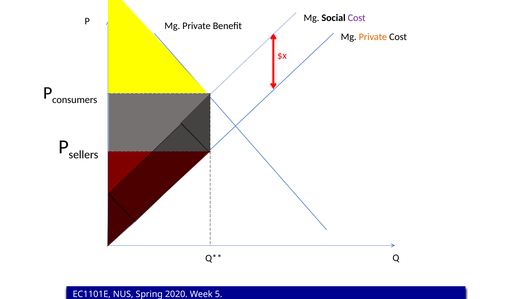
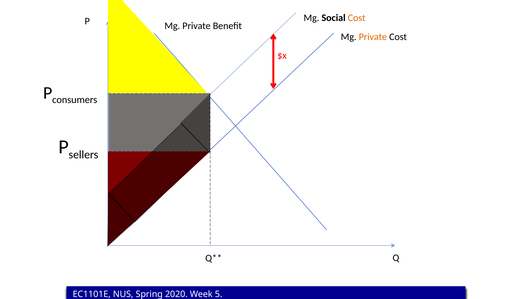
Cost at (357, 18) colour: purple -> orange
